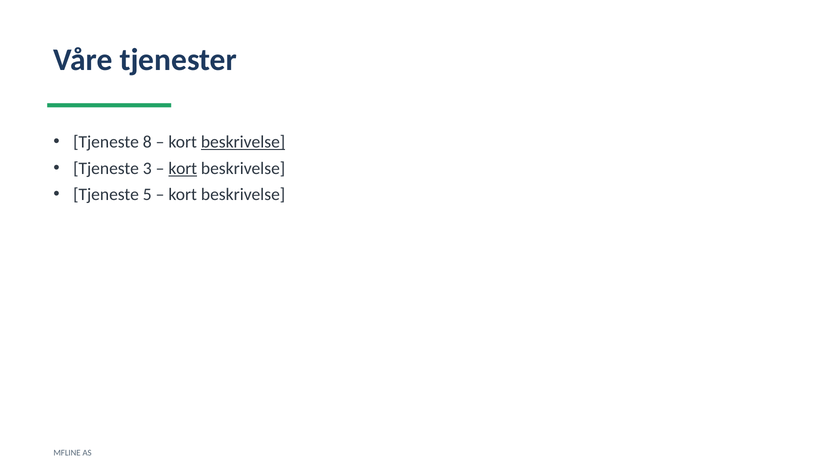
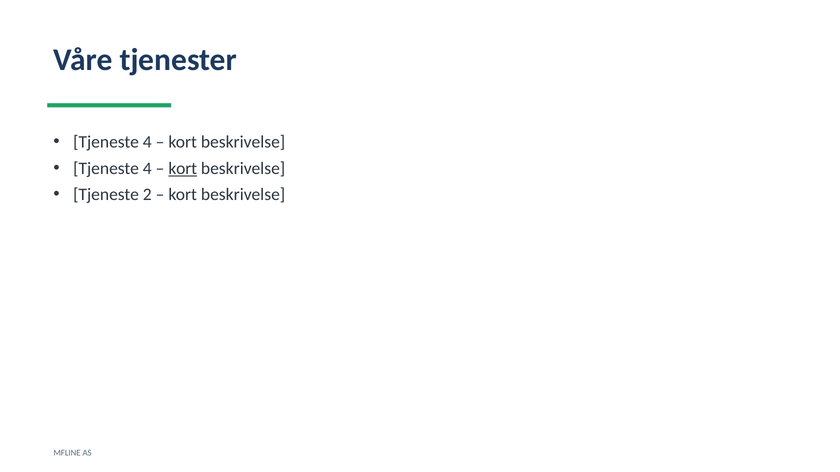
8 at (147, 142): 8 -> 4
beskrivelse at (243, 142) underline: present -> none
3 at (147, 169): 3 -> 4
5: 5 -> 2
